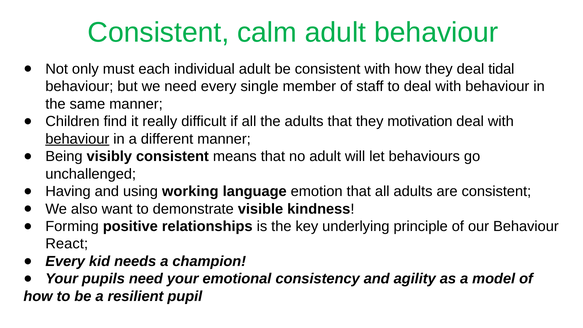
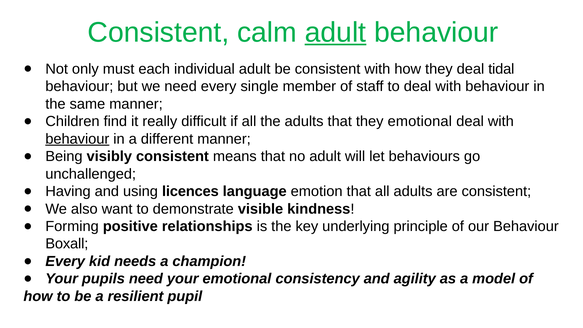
adult at (335, 32) underline: none -> present
they motivation: motivation -> emotional
working: working -> licences
React: React -> Boxall
